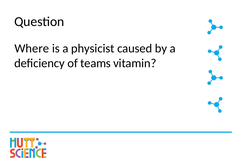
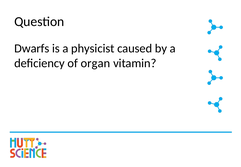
Where: Where -> Dwarfs
teams: teams -> organ
